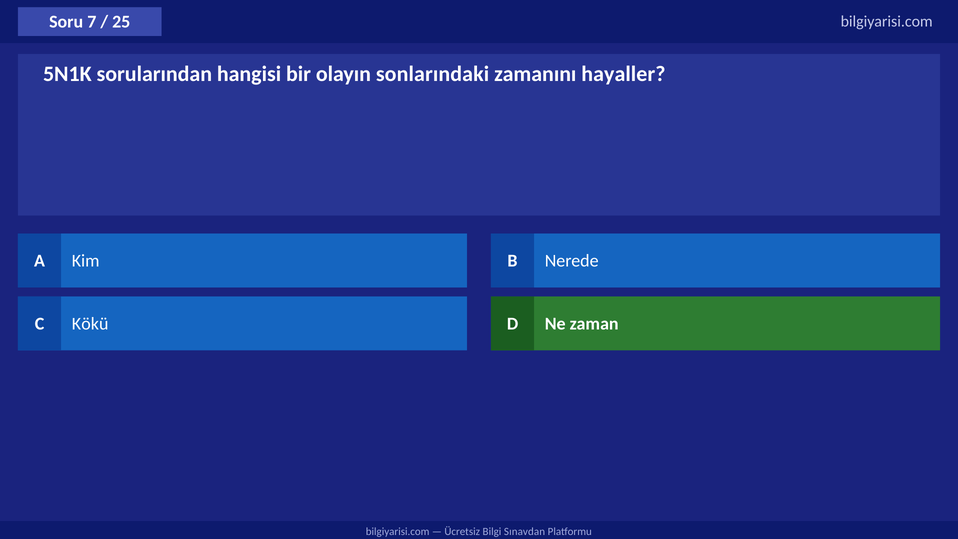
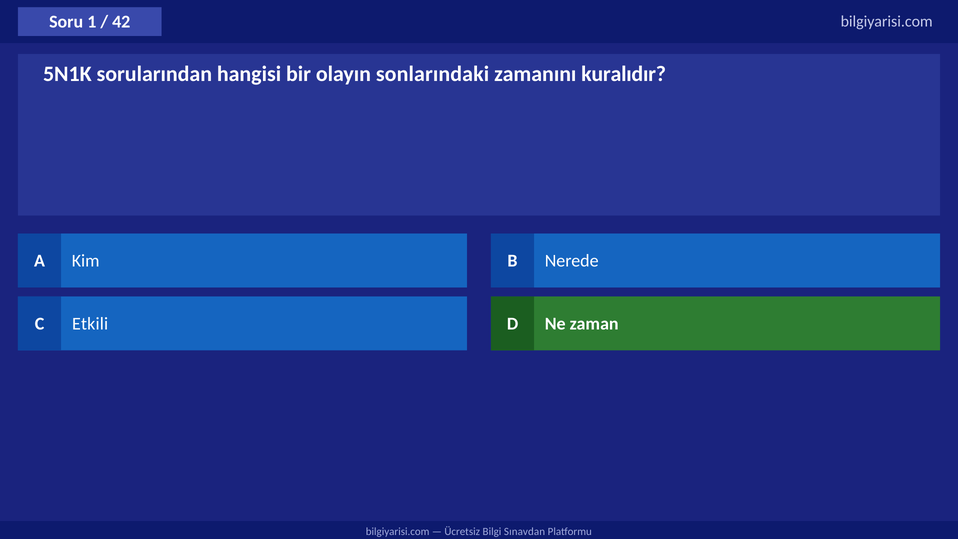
7: 7 -> 1
25: 25 -> 42
hayaller: hayaller -> kuralıdır
Kökü: Kökü -> Etkili
